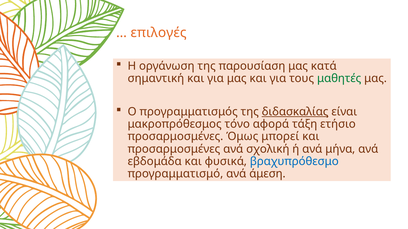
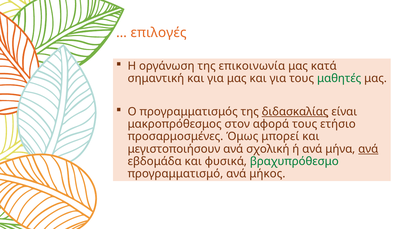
παρουσίαση: παρουσίαση -> επικοινωνία
τόνο: τόνο -> στον
αφορά τάξη: τάξη -> τους
προσαρμοσμένες at (174, 149): προσαρμοσμένες -> μεγιστοποιήσουν
ανά at (368, 149) underline: none -> present
βραχυπρόθεσμο colour: blue -> green
άμεση: άμεση -> μήκος
